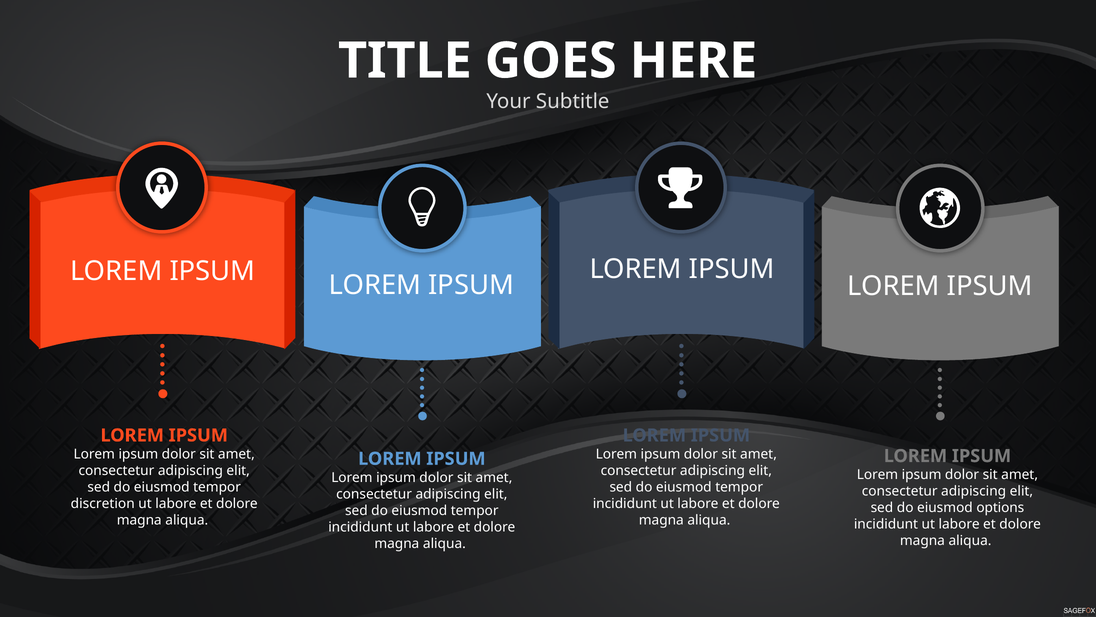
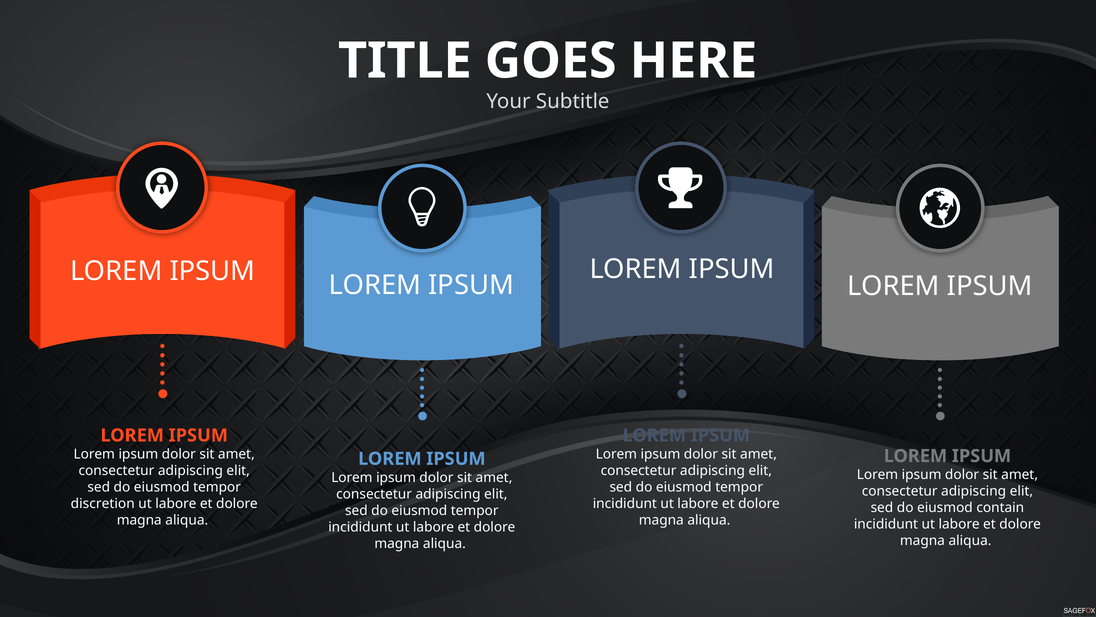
options: options -> contain
